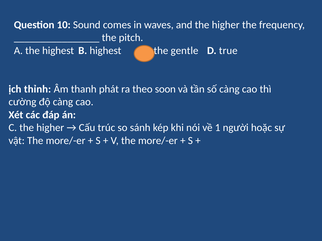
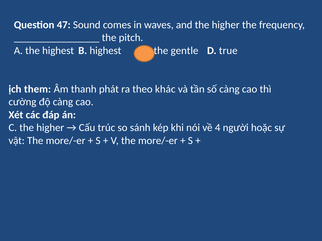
10: 10 -> 47
thỉnh: thỉnh -> them
soon: soon -> khác
1: 1 -> 4
